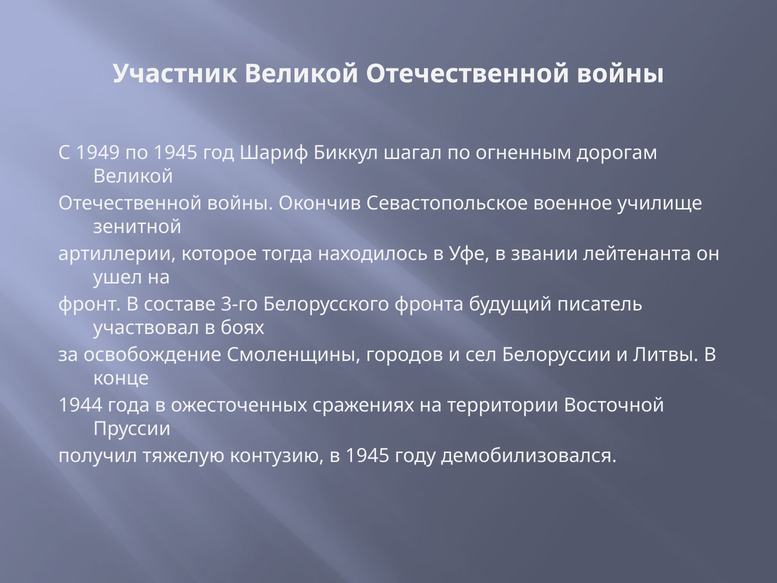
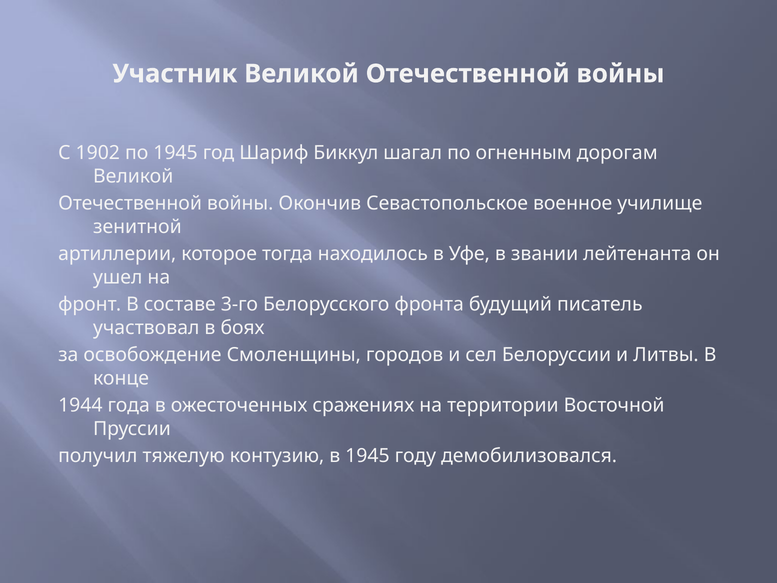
1949: 1949 -> 1902
